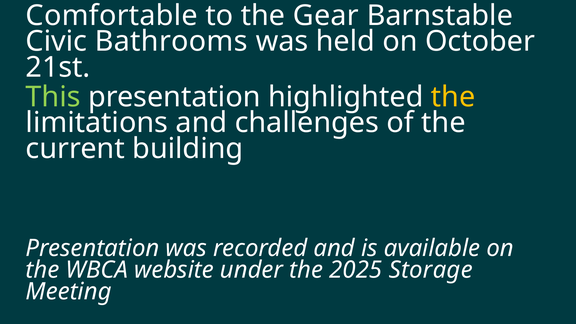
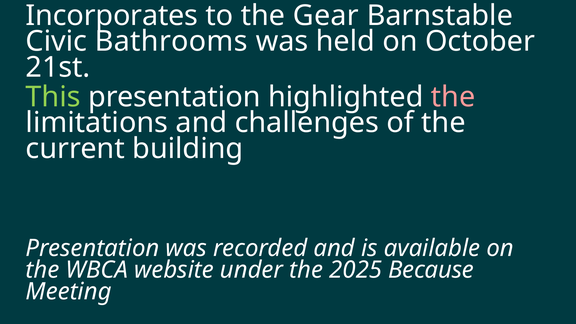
Comfortable: Comfortable -> Incorporates
the at (453, 97) colour: yellow -> pink
Storage: Storage -> Because
